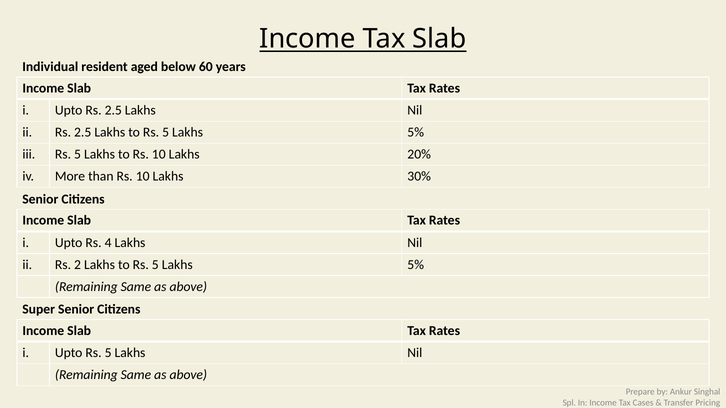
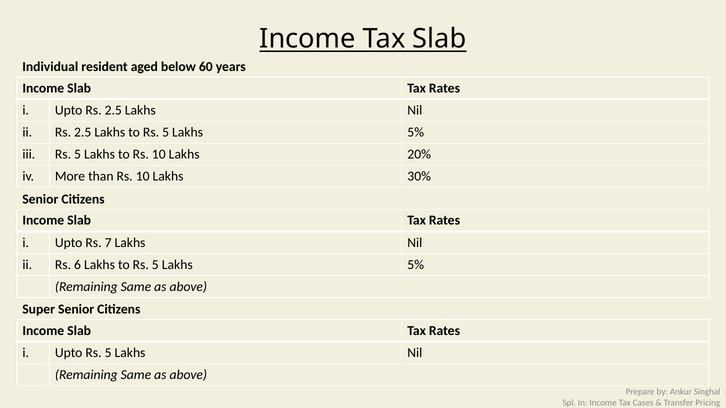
4: 4 -> 7
2: 2 -> 6
